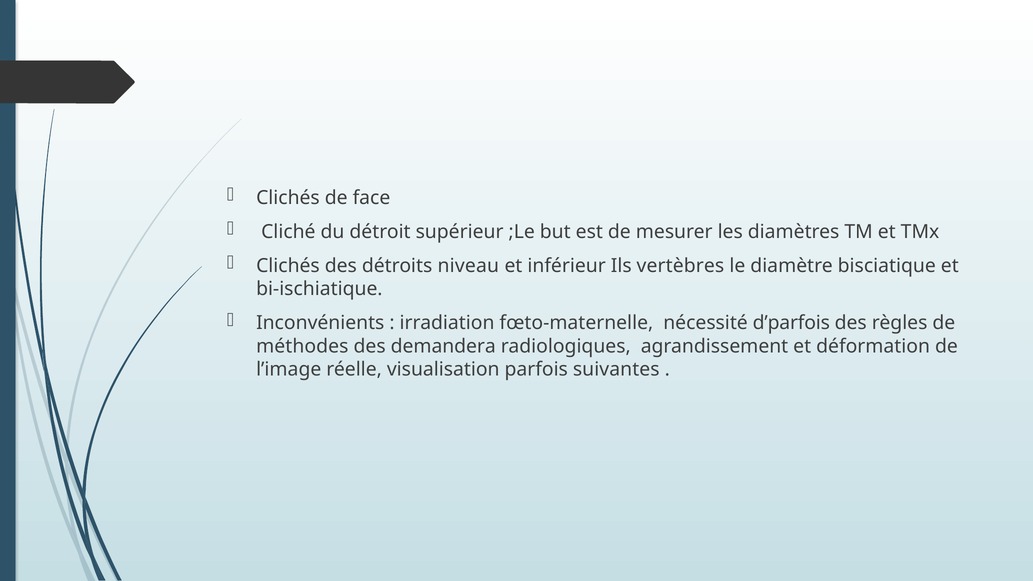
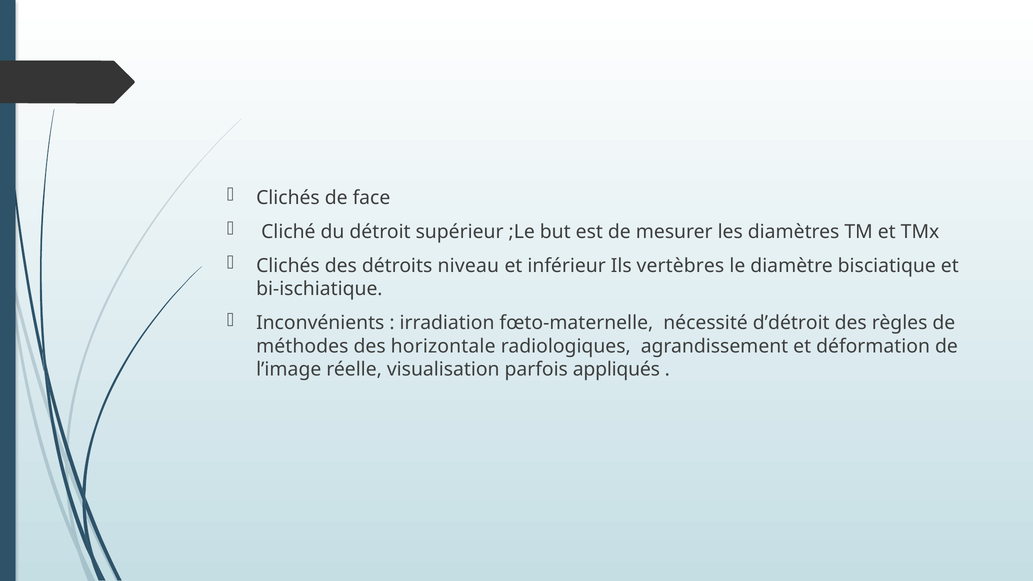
d’parfois: d’parfois -> d’détroit
demandera: demandera -> horizontale
suivantes: suivantes -> appliqués
